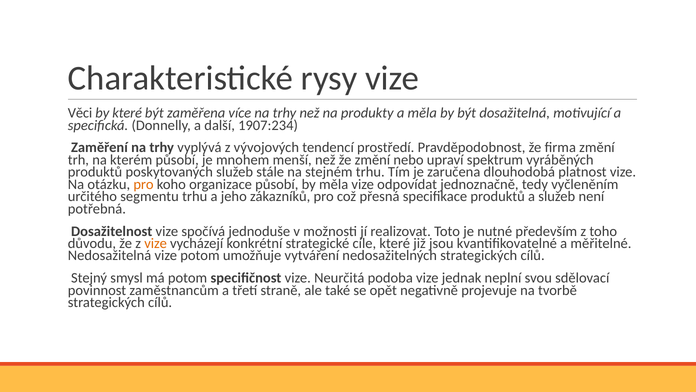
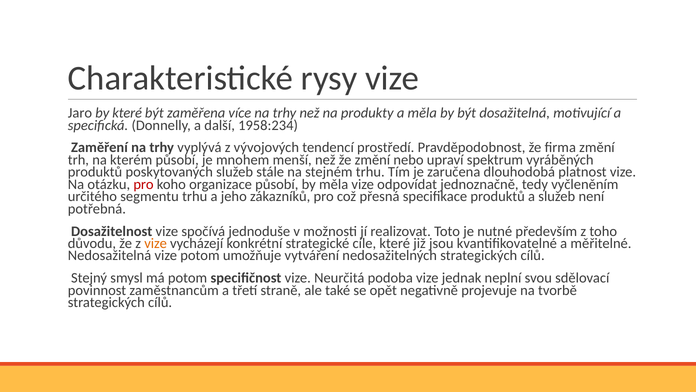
Věci: Věci -> Jaro
1907:234: 1907:234 -> 1958:234
pro at (144, 184) colour: orange -> red
